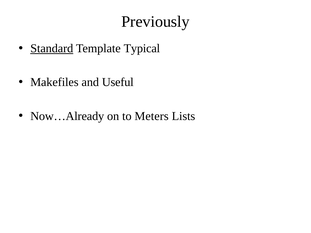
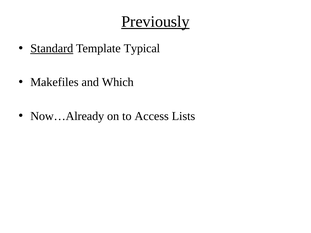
Previously underline: none -> present
Useful: Useful -> Which
Meters: Meters -> Access
